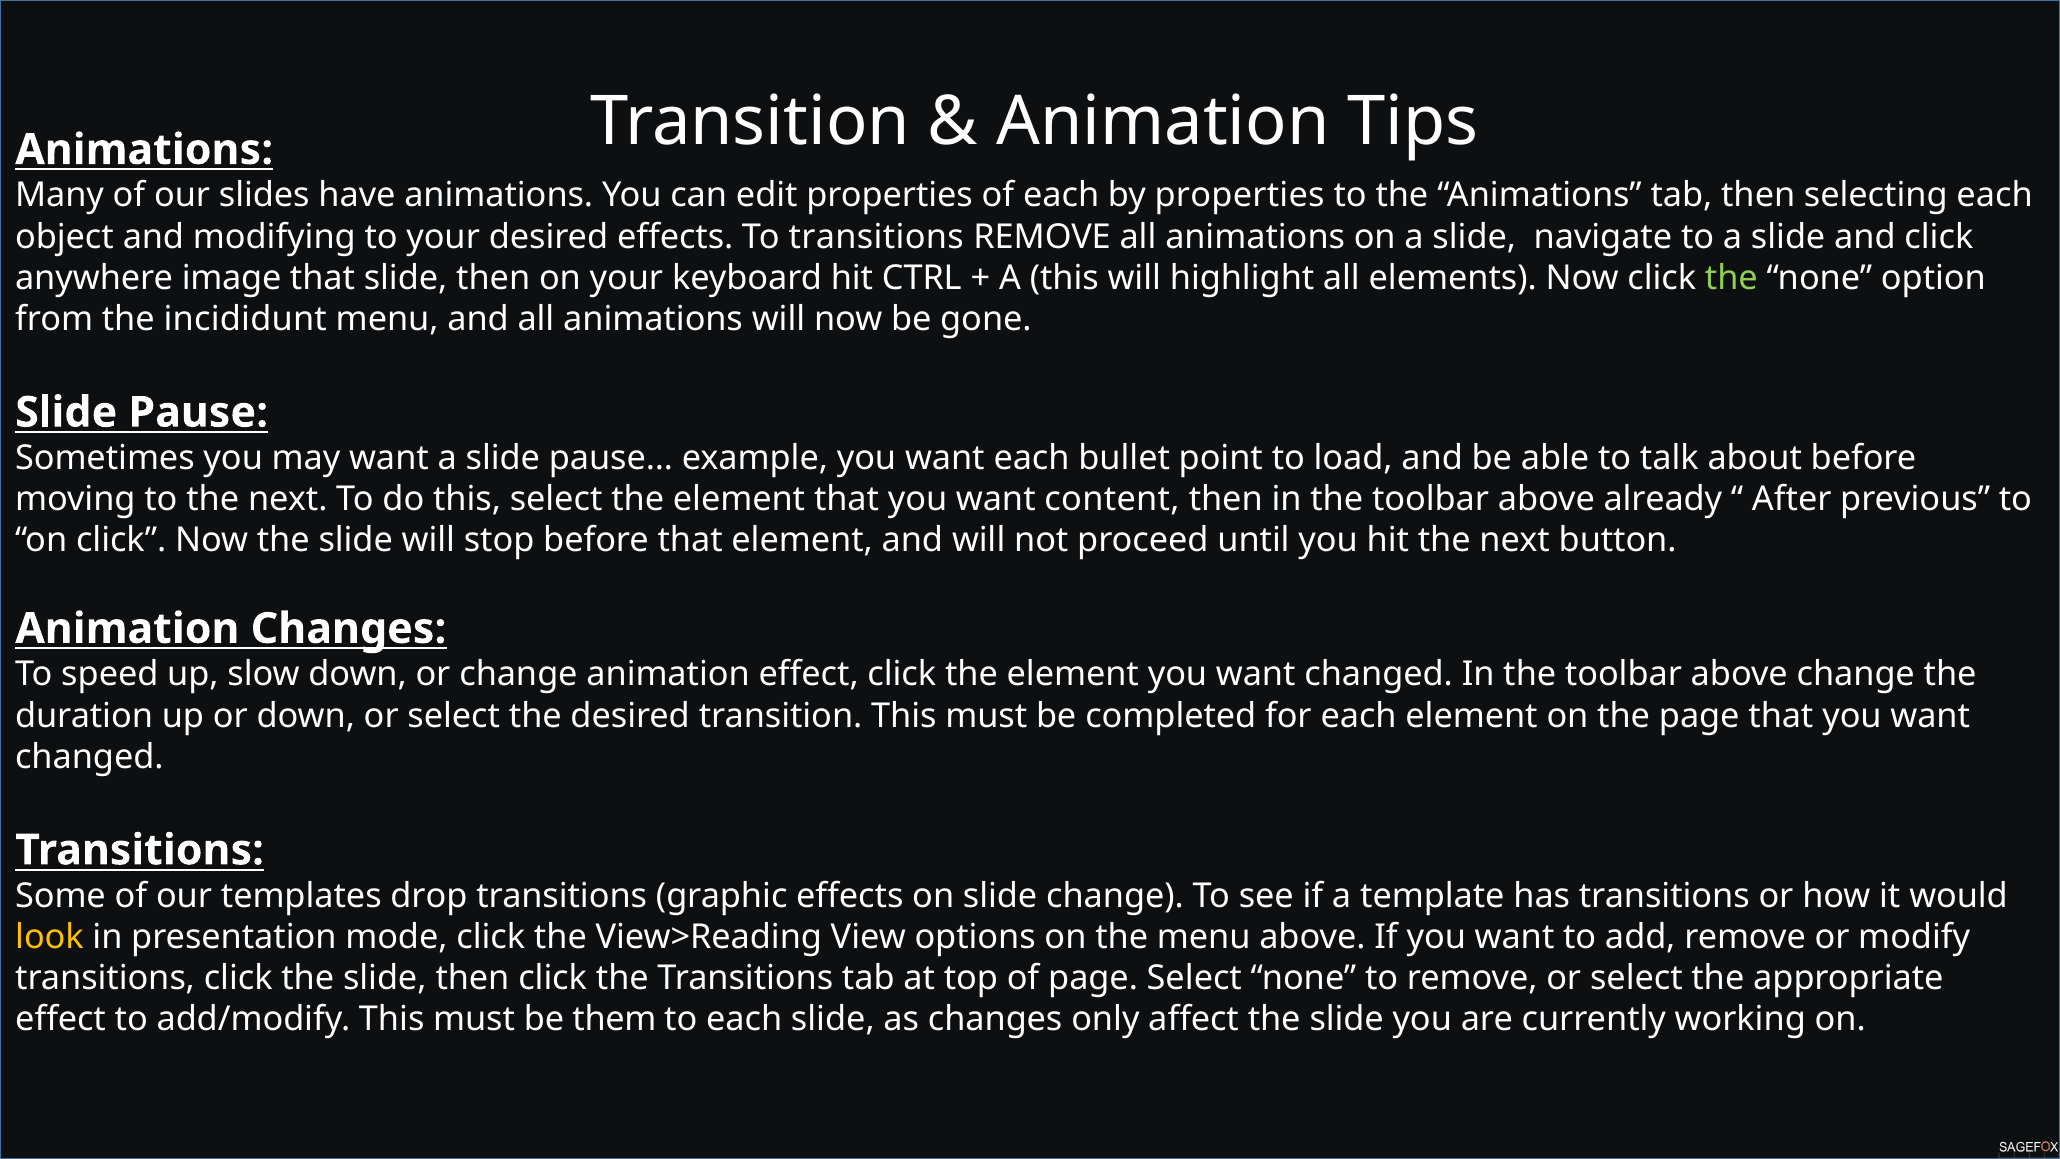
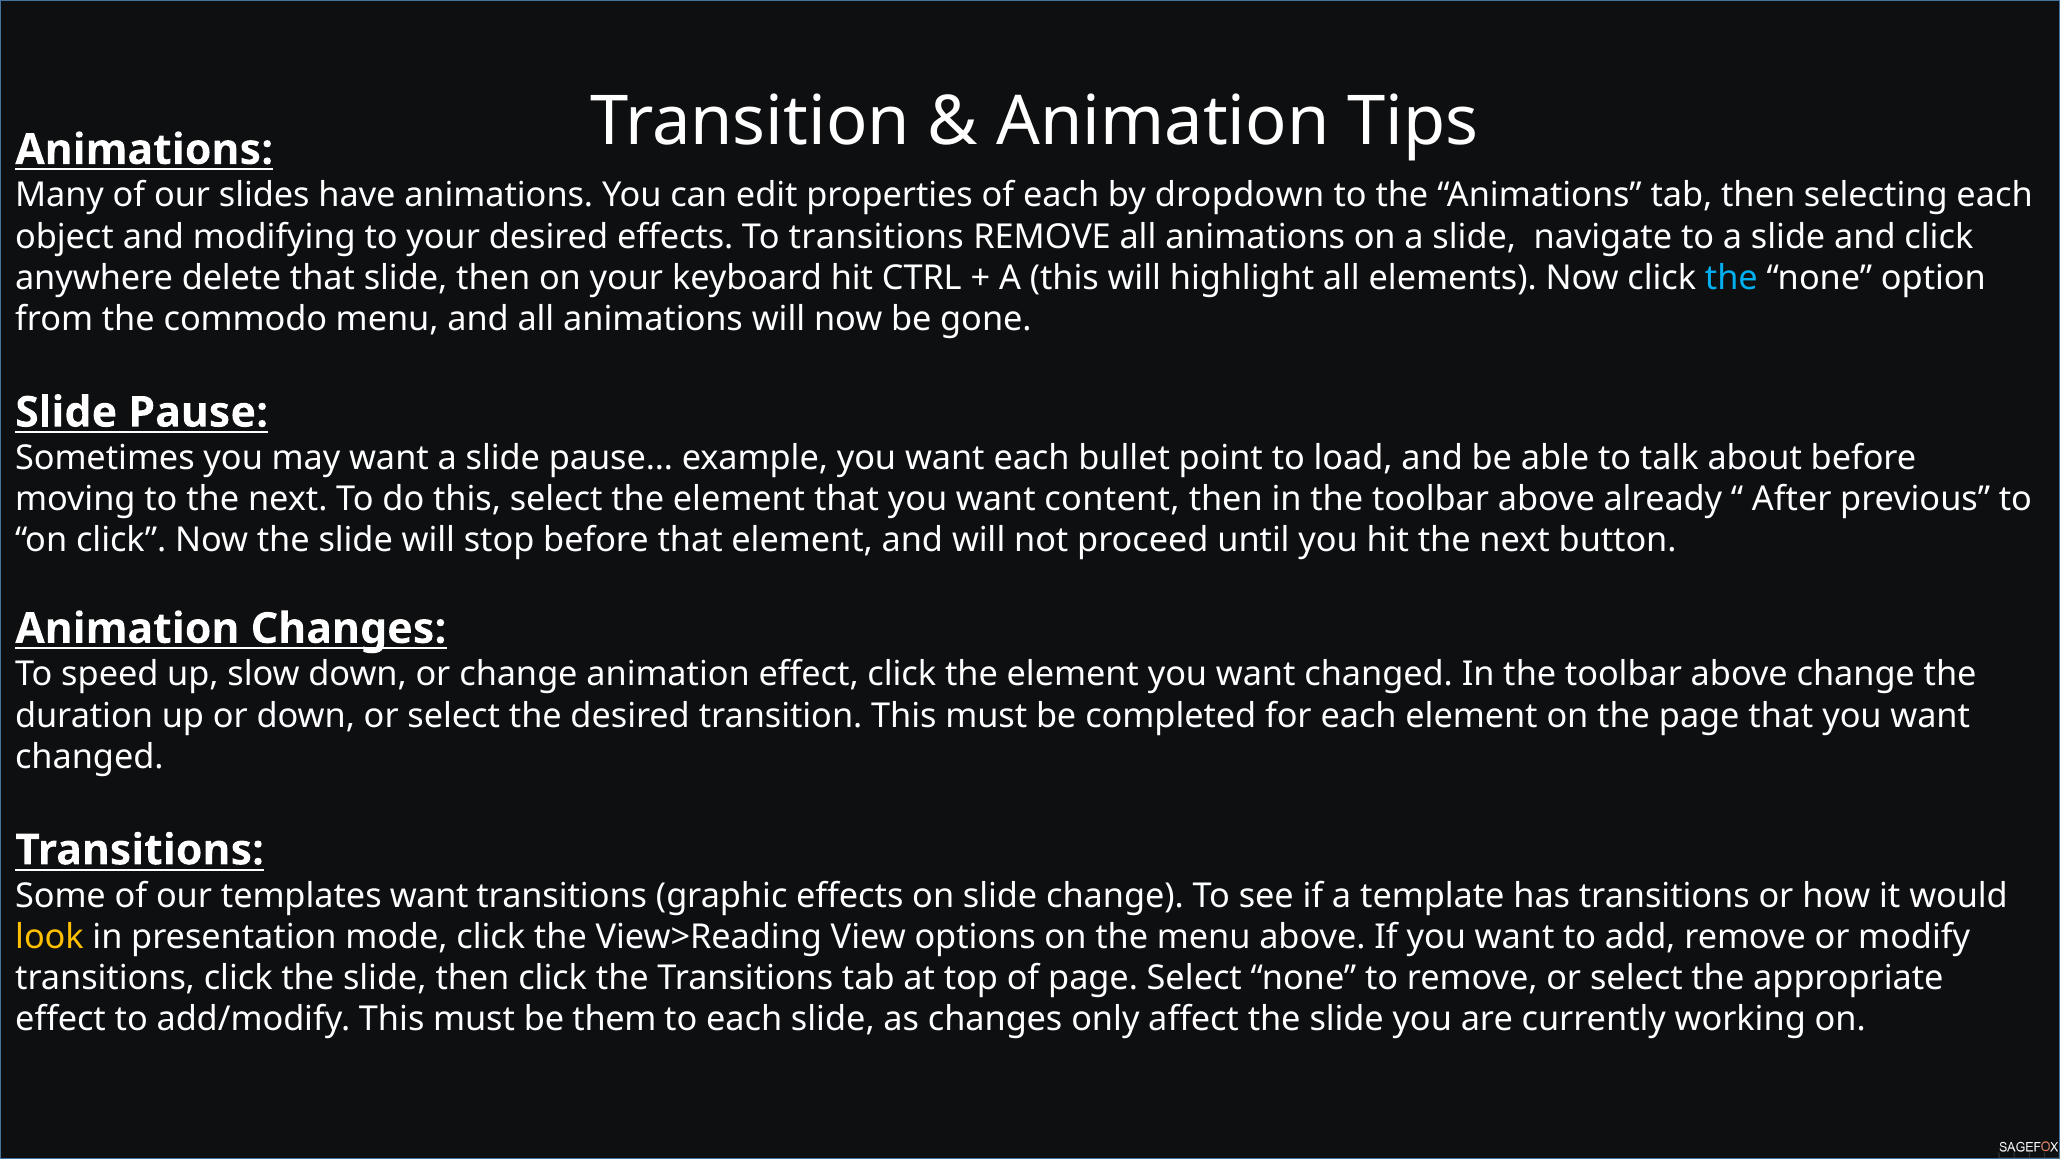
by properties: properties -> dropdown
image: image -> delete
the at (1731, 278) colour: light green -> light blue
incididunt: incididunt -> commodo
templates drop: drop -> want
